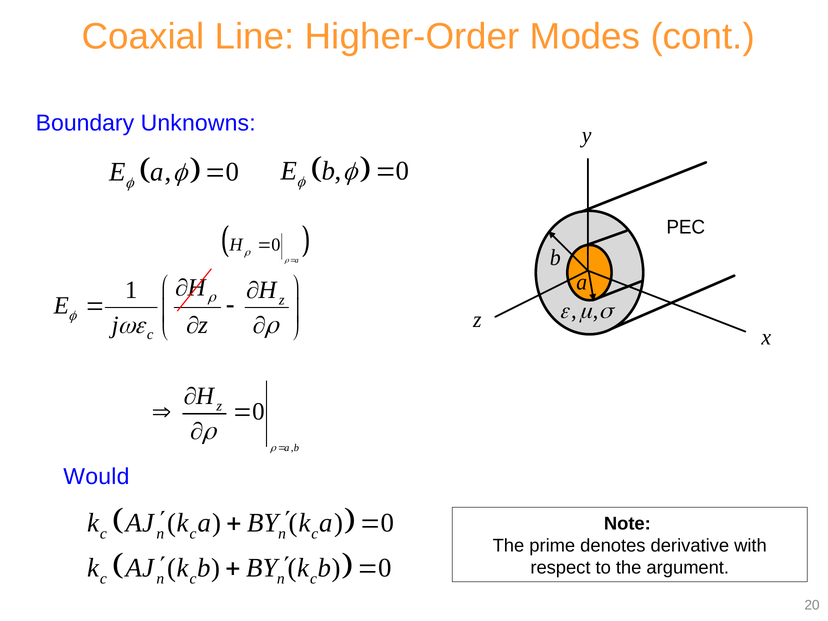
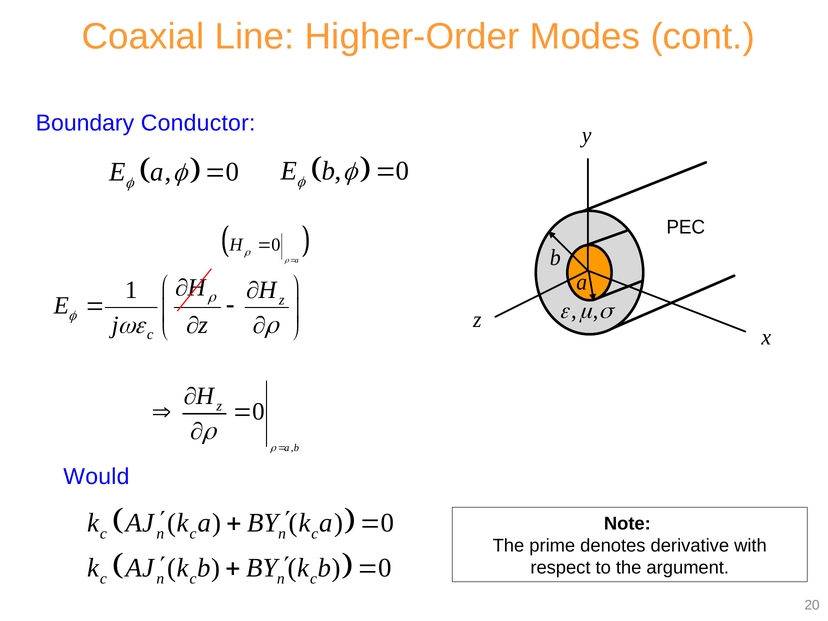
Unknowns: Unknowns -> Conductor
